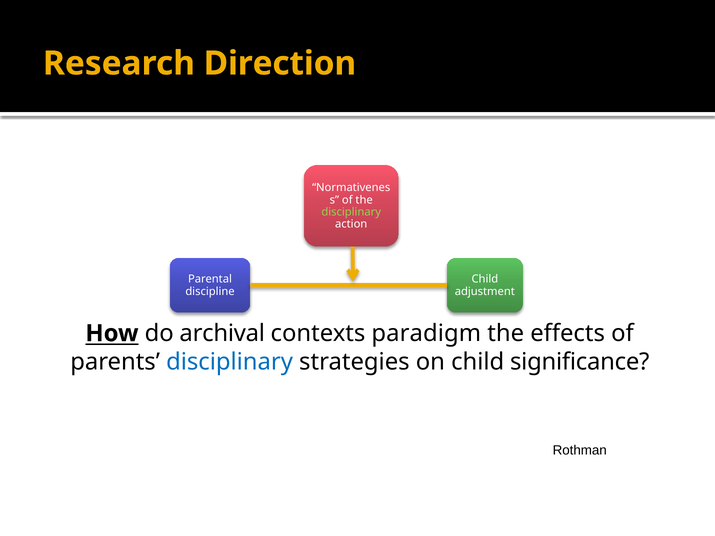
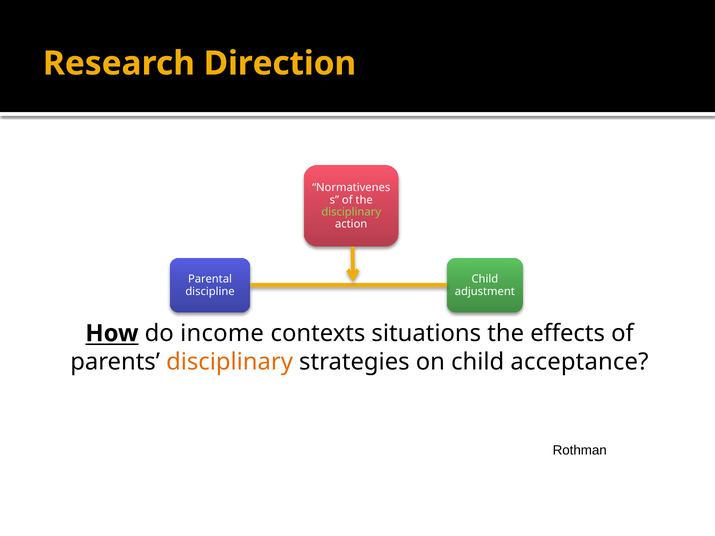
archival: archival -> income
paradigm: paradigm -> situations
disciplinary at (230, 362) colour: blue -> orange
significance: significance -> acceptance
